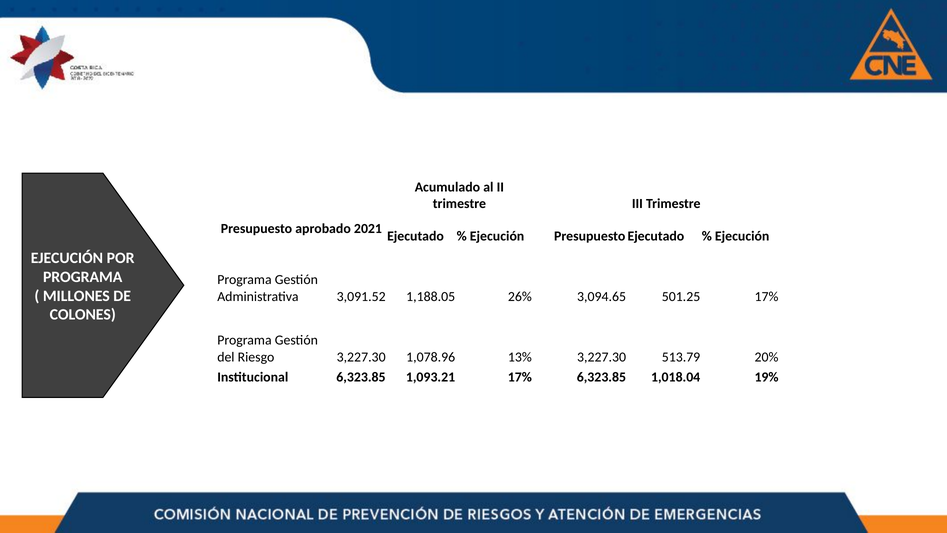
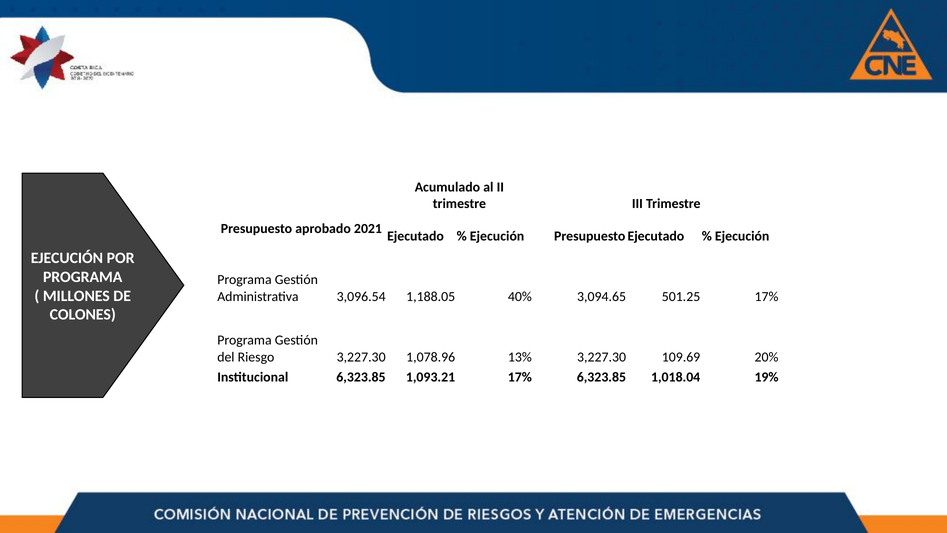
3,091.52: 3,091.52 -> 3,096.54
26%: 26% -> 40%
513.79: 513.79 -> 109.69
